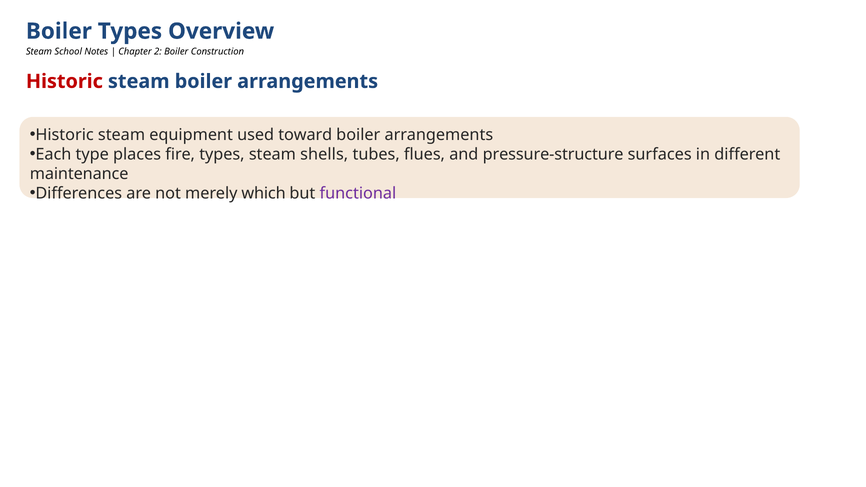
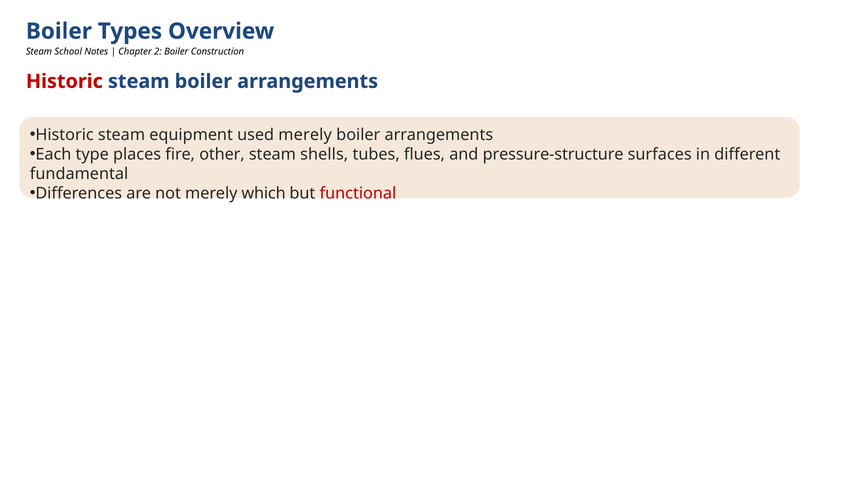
used toward: toward -> merely
fire types: types -> other
maintenance: maintenance -> fundamental
functional colour: purple -> red
